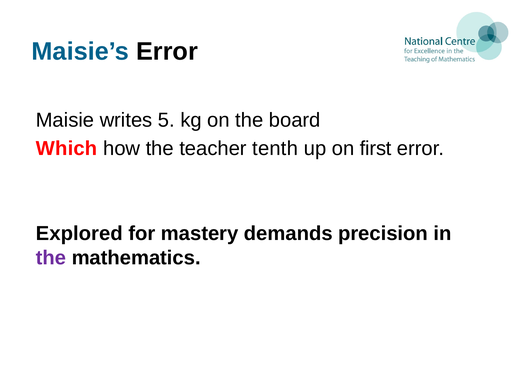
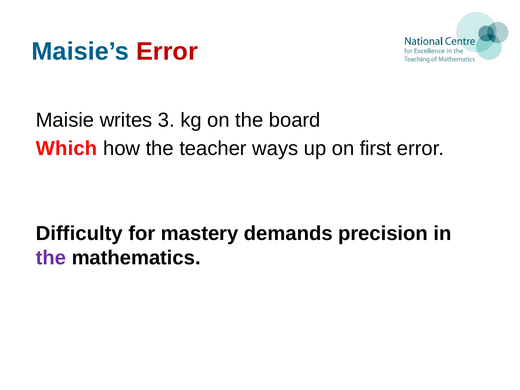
Error at (167, 51) colour: black -> red
5: 5 -> 3
tenth: tenth -> ways
Explored: Explored -> Difficulty
